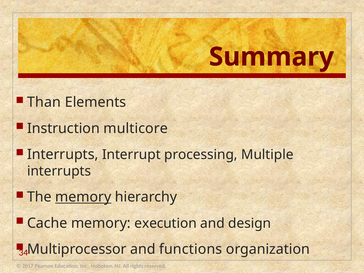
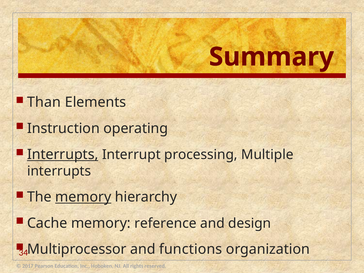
multicore: multicore -> operating
Interrupts at (63, 154) underline: none -> present
execution: execution -> reference
